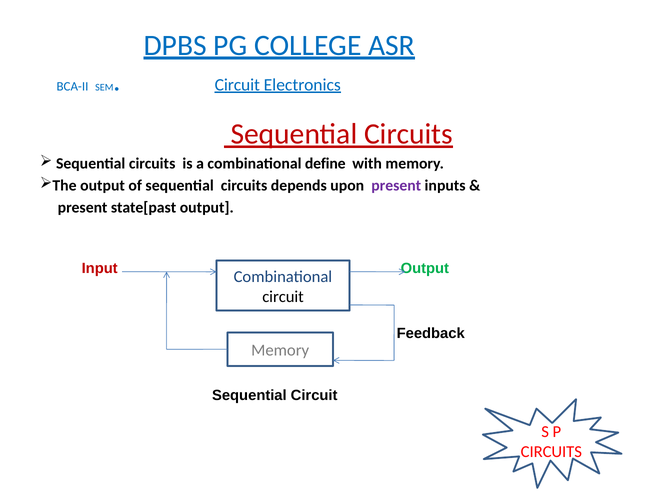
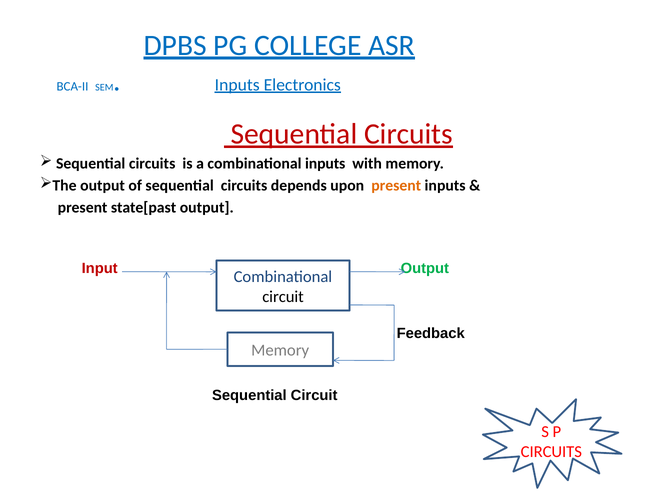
Circuit at (237, 85): Circuit -> Inputs
combinational define: define -> inputs
present at (396, 186) colour: purple -> orange
